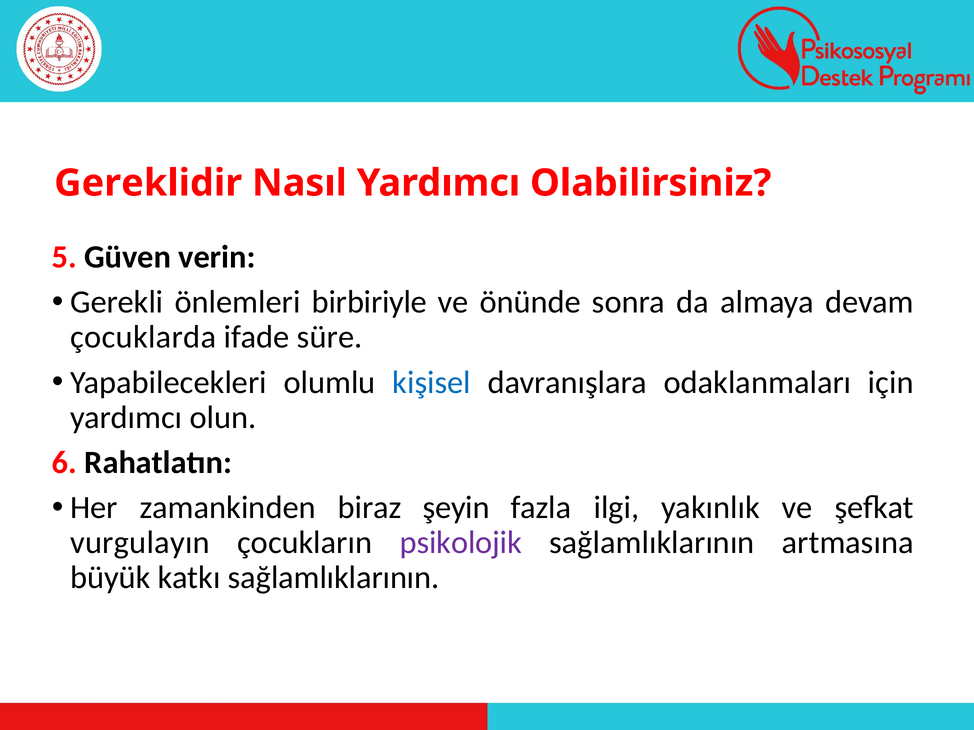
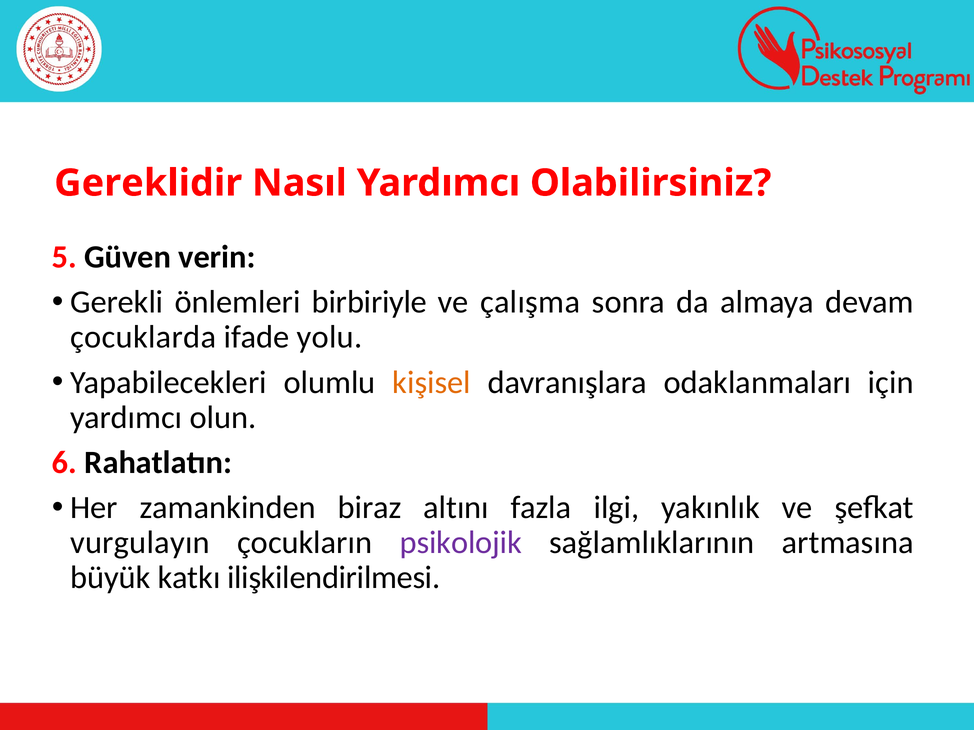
önünde: önünde -> çalışma
süre: süre -> yolu
kişisel colour: blue -> orange
şeyin: şeyin -> altını
katkı sağlamlıklarının: sağlamlıklarının -> ilişkilendirilmesi
